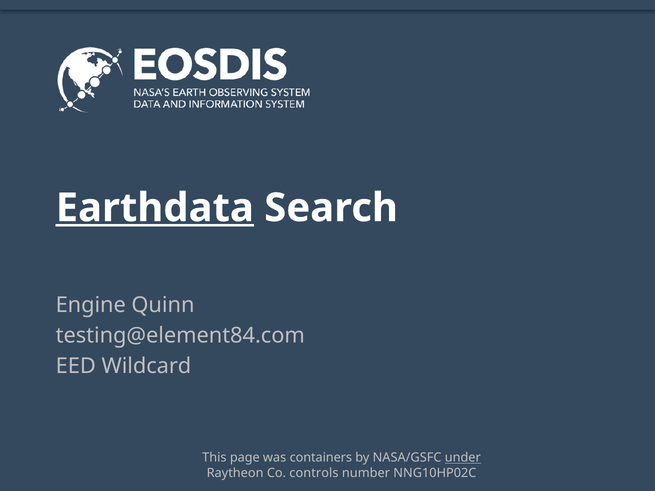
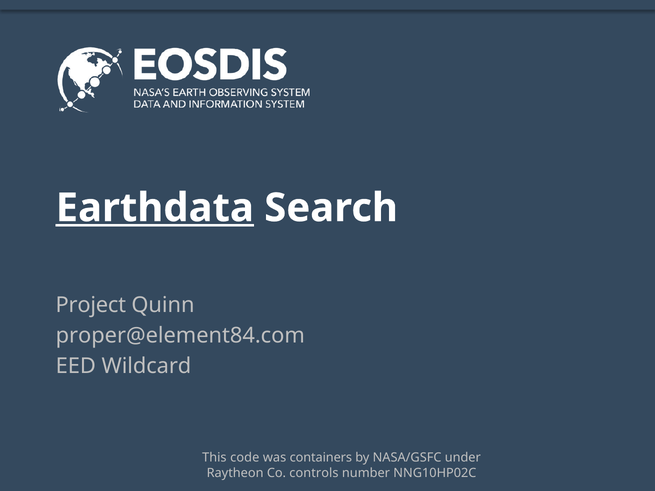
Engine: Engine -> Project
testing@element84.com: testing@element84.com -> proper@element84.com
page: page -> code
under underline: present -> none
